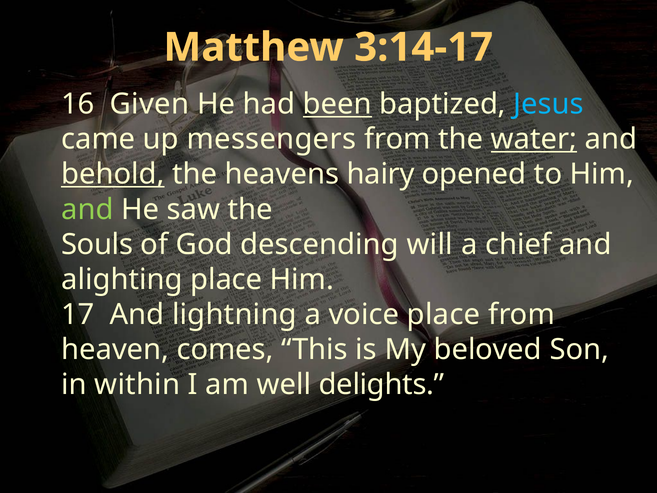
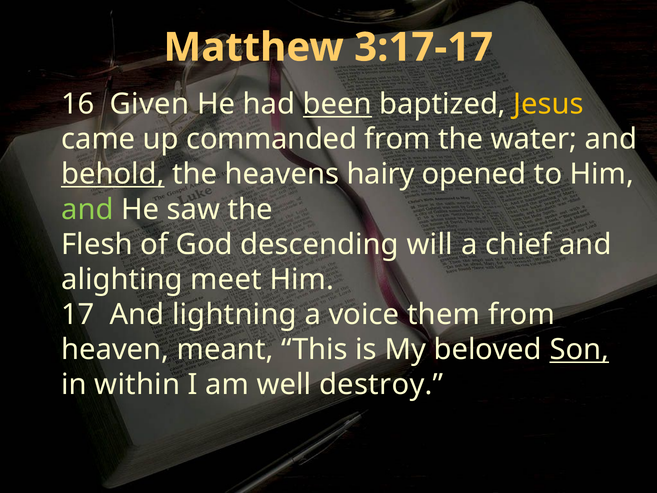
3:14-17: 3:14-17 -> 3:17-17
Jesus colour: light blue -> yellow
messengers: messengers -> commanded
water underline: present -> none
Souls: Souls -> Flesh
alighting place: place -> meet
voice place: place -> them
comes: comes -> meant
Son underline: none -> present
delights: delights -> destroy
